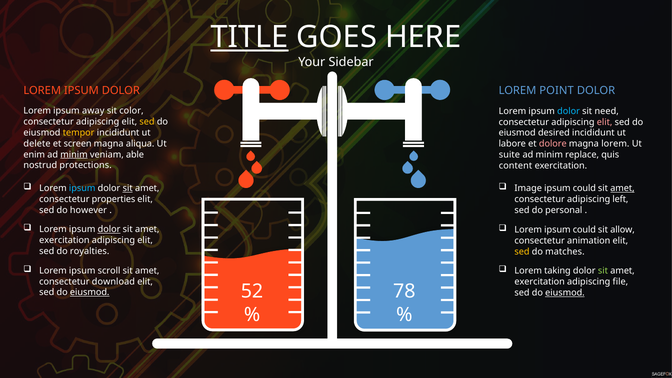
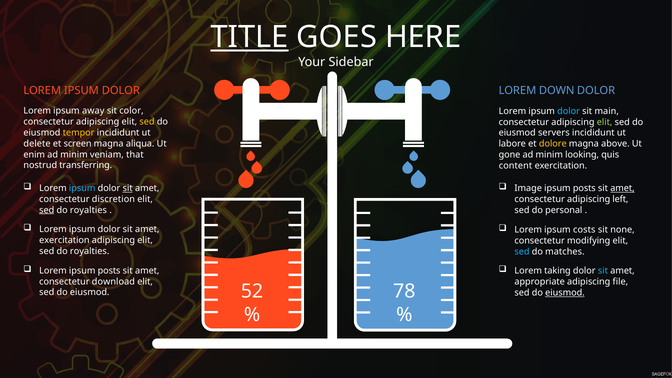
POINT: POINT -> DOWN
need: need -> main
elit at (605, 122) colour: pink -> light green
desired: desired -> servers
dolore colour: pink -> yellow
magna lorem: lorem -> above
minim at (74, 155) underline: present -> none
able: able -> that
suite: suite -> gone
replace: replace -> looking
protections: protections -> transferring
could at (584, 188): could -> posts
properties: properties -> discretion
sed at (47, 210) underline: none -> present
however at (88, 210): however -> royalties
dolor at (109, 229) underline: present -> none
Lorem ipsum could: could -> costs
allow: allow -> none
animation: animation -> modifying
sed at (522, 252) colour: yellow -> light blue
Lorem ipsum scroll: scroll -> posts
sit at (603, 271) colour: light green -> light blue
exercitation at (540, 282): exercitation -> appropriate
eiusmod at (90, 292) underline: present -> none
